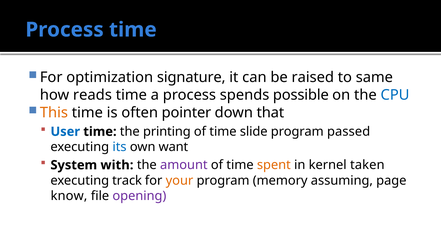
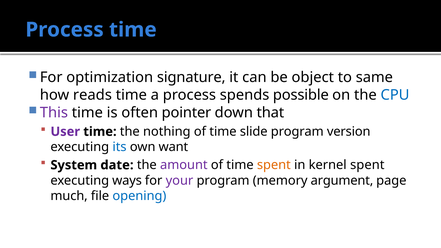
raised: raised -> object
This colour: orange -> purple
User colour: blue -> purple
printing: printing -> nothing
passed: passed -> version
with: with -> date
kernel taken: taken -> spent
track: track -> ways
your colour: orange -> purple
assuming: assuming -> argument
know: know -> much
opening colour: purple -> blue
